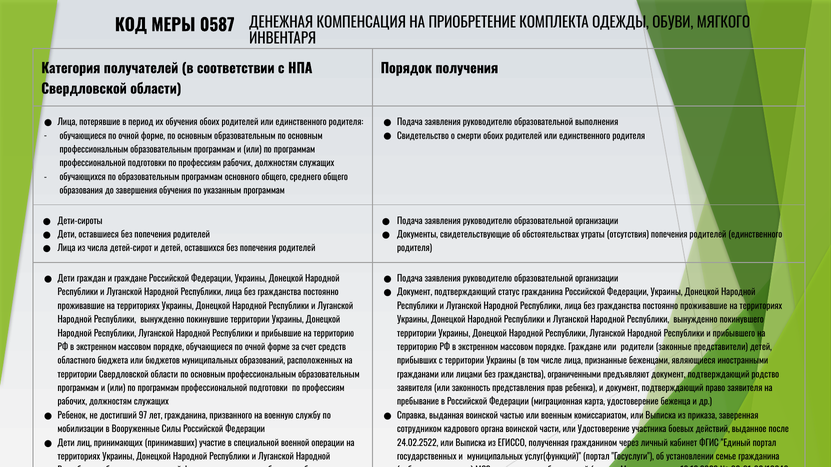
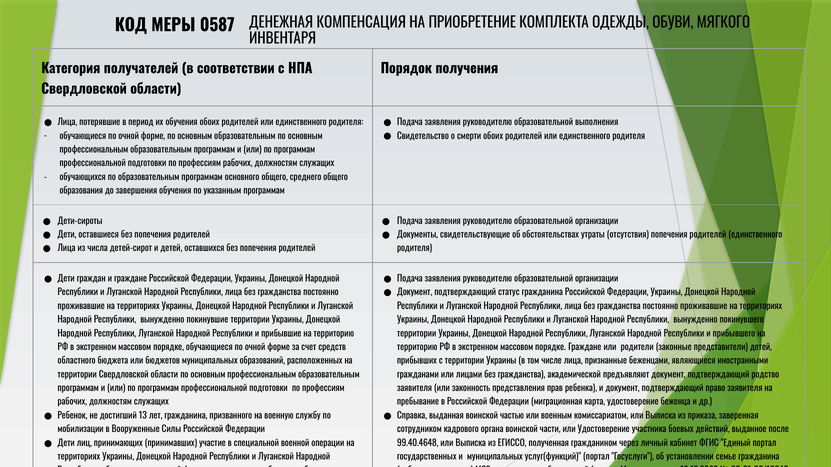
ограниченными: ограниченными -> академической
97: 97 -> 13
24.02.2522: 24.02.2522 -> 99.40.4648
